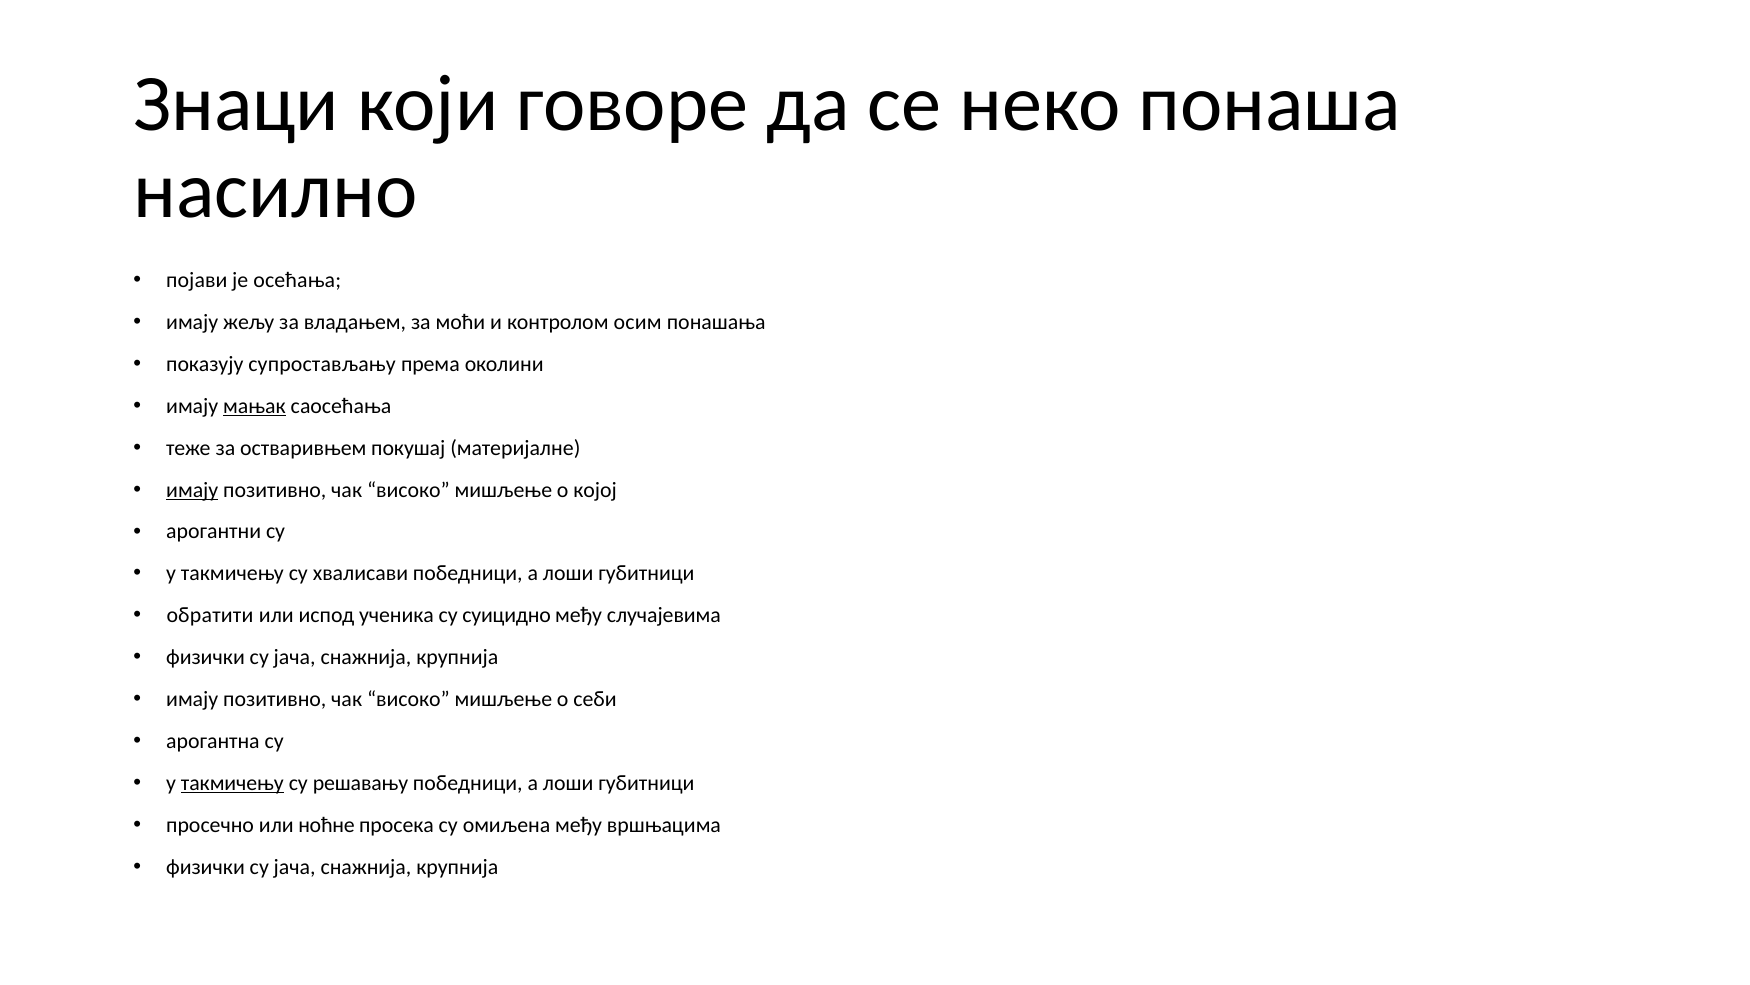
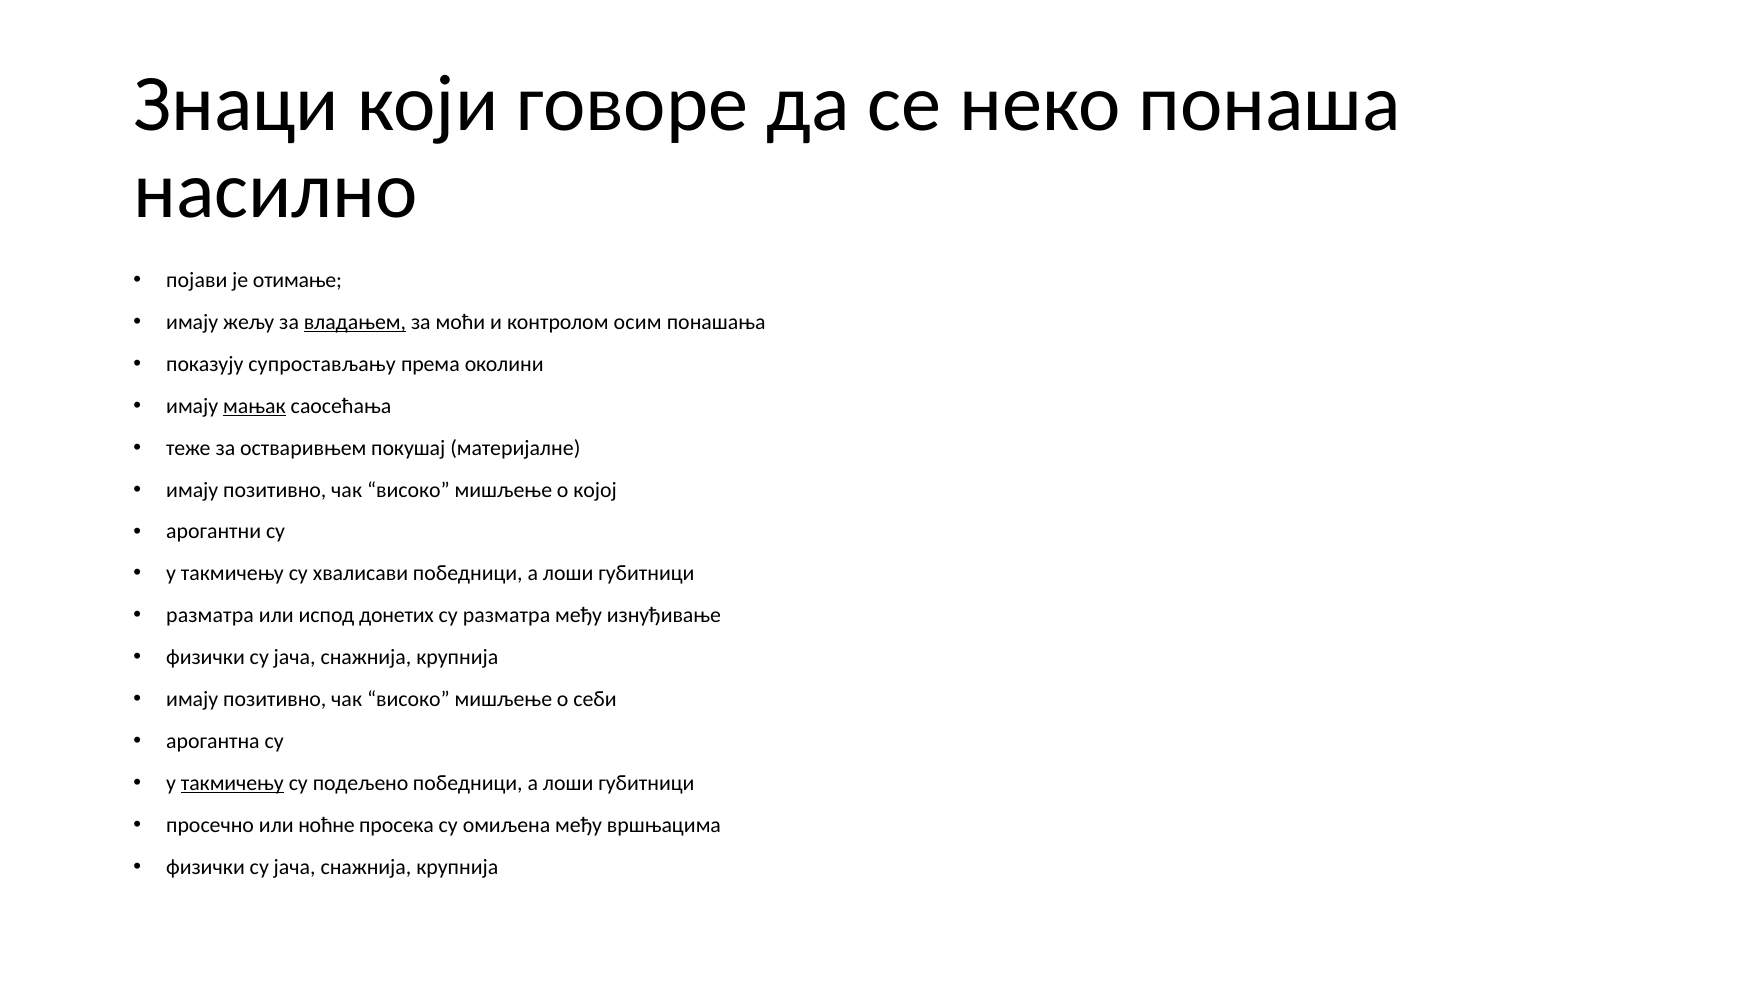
осећања: осећања -> отимање
владањем underline: none -> present
имају at (192, 490) underline: present -> none
обратити at (210, 615): обратити -> разматра
ученика: ученика -> донетих
су суицидно: суицидно -> разматра
случајевима: случајевима -> изнуђивање
решавању: решавању -> подељено
